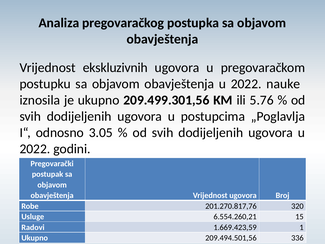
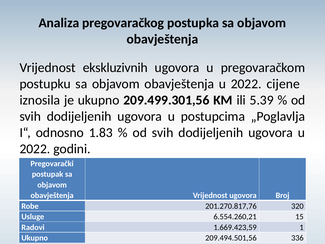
nauke: nauke -> cijene
5.76: 5.76 -> 5.39
3.05: 3.05 -> 1.83
